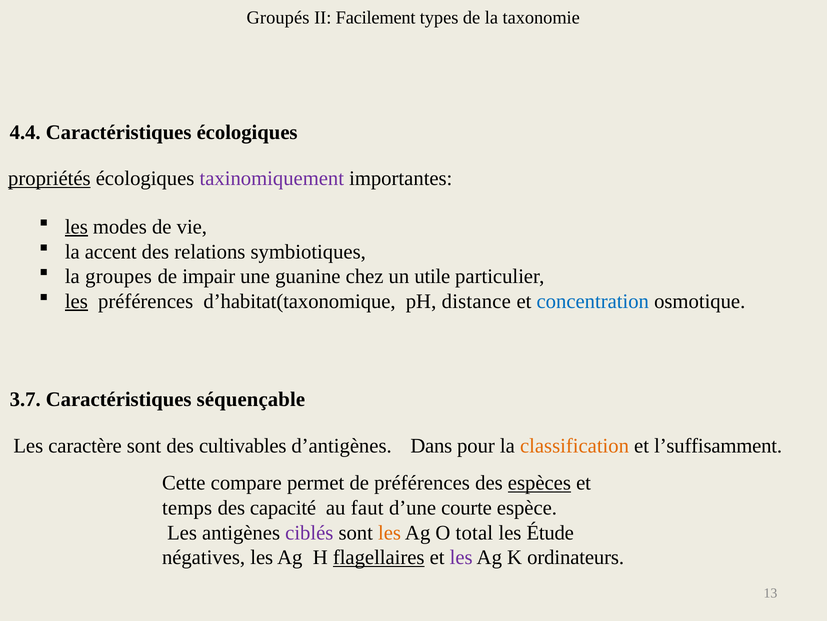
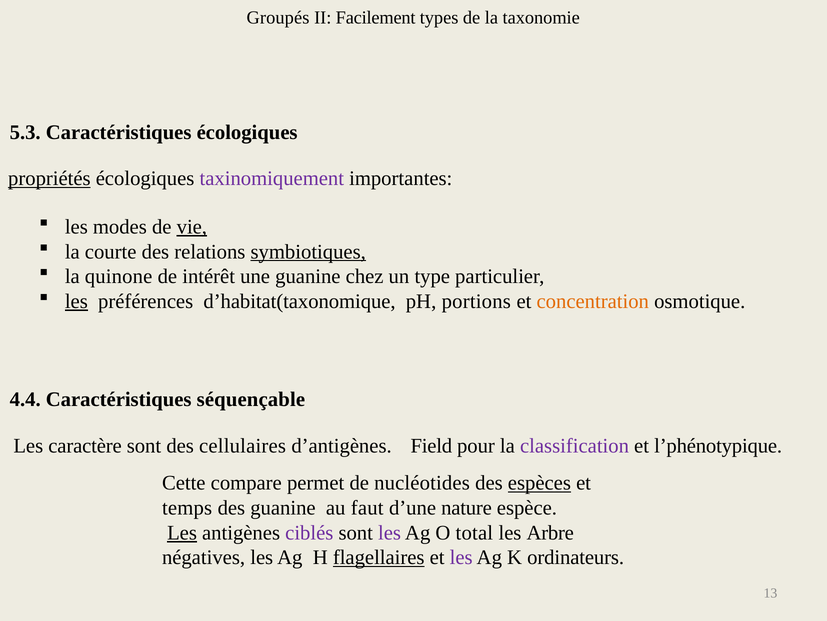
4.4: 4.4 -> 5.3
les at (76, 227) underline: present -> none
vie underline: none -> present
accent: accent -> courte
symbiotiques underline: none -> present
groupes: groupes -> quinone
impair: impair -> intérêt
utile: utile -> type
distance: distance -> portions
concentration colour: blue -> orange
3.7: 3.7 -> 4.4
cultivables: cultivables -> cellulaires
Dans: Dans -> Field
classification colour: orange -> purple
l’suffisamment: l’suffisamment -> l’phénotypique
de préférences: préférences -> nucléotides
des capacité: capacité -> guanine
courte: courte -> nature
Les at (182, 532) underline: none -> present
les at (390, 532) colour: orange -> purple
Étude: Étude -> Arbre
